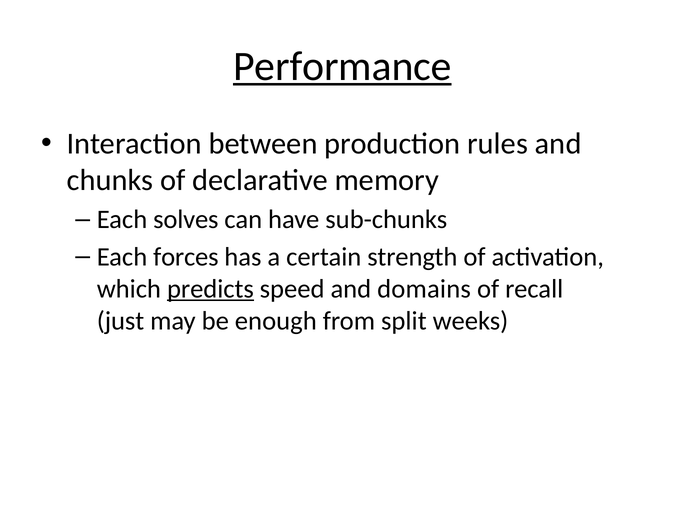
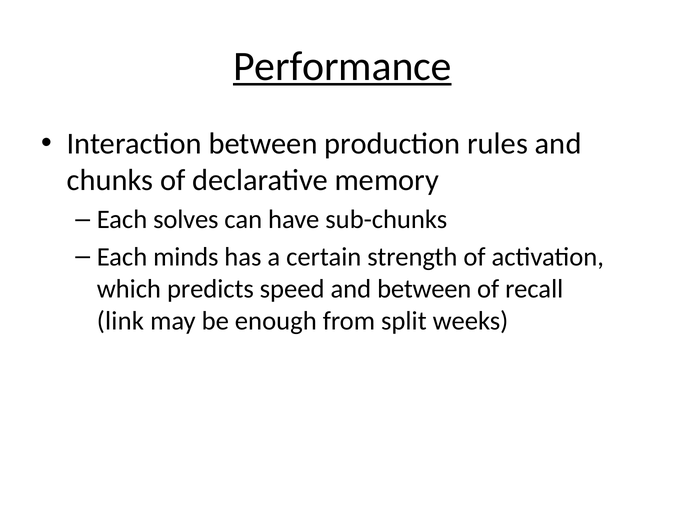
forces: forces -> minds
predicts underline: present -> none
and domains: domains -> between
just: just -> link
